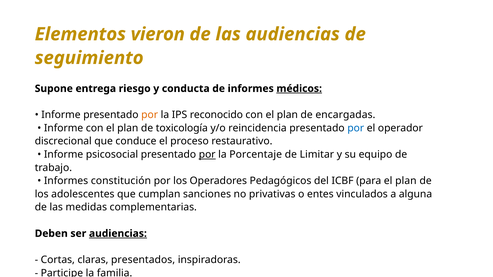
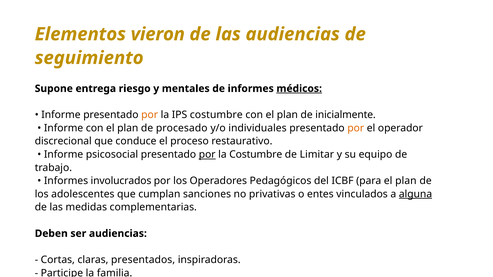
conducta: conducta -> mentales
IPS reconocido: reconocido -> costumbre
encargadas: encargadas -> inicialmente
toxicología: toxicología -> procesado
reincidencia: reincidencia -> individuales
por at (356, 128) colour: blue -> orange
la Porcentaje: Porcentaje -> Costumbre
constitución: constitución -> involucrados
alguna underline: none -> present
audiencias at (118, 234) underline: present -> none
